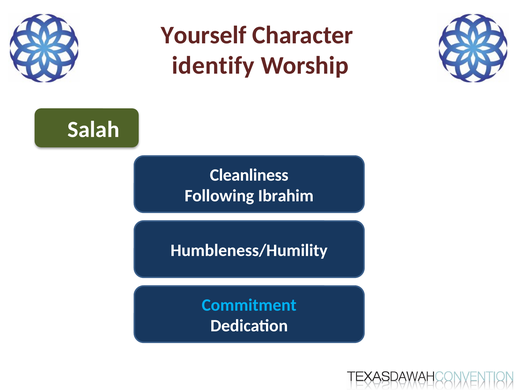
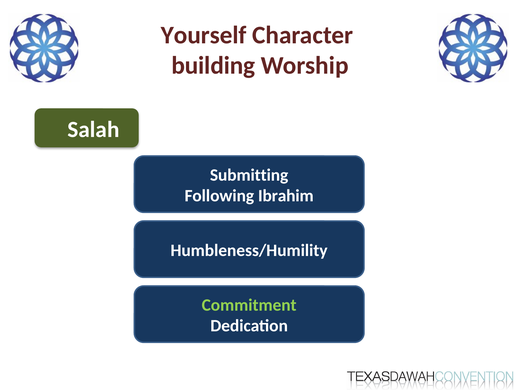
identify: identify -> building
Cleanliness: Cleanliness -> Submitting
Commitment colour: light blue -> light green
